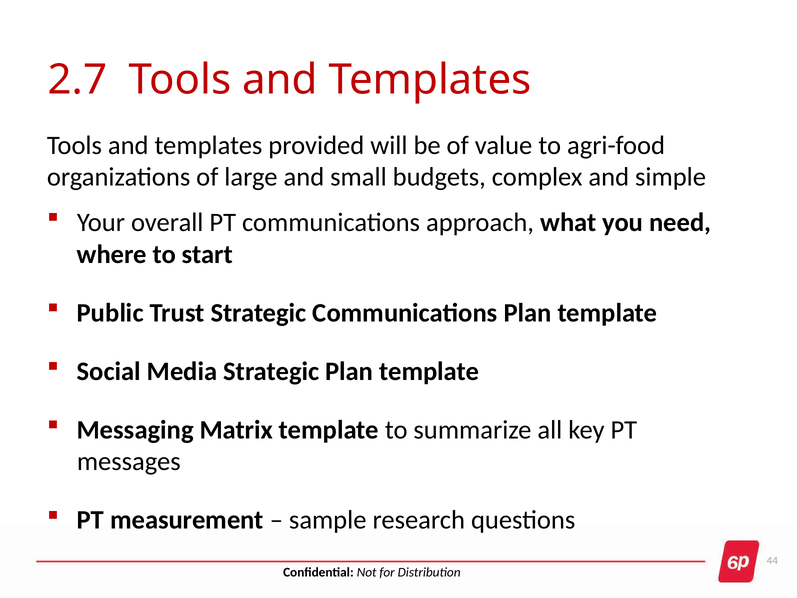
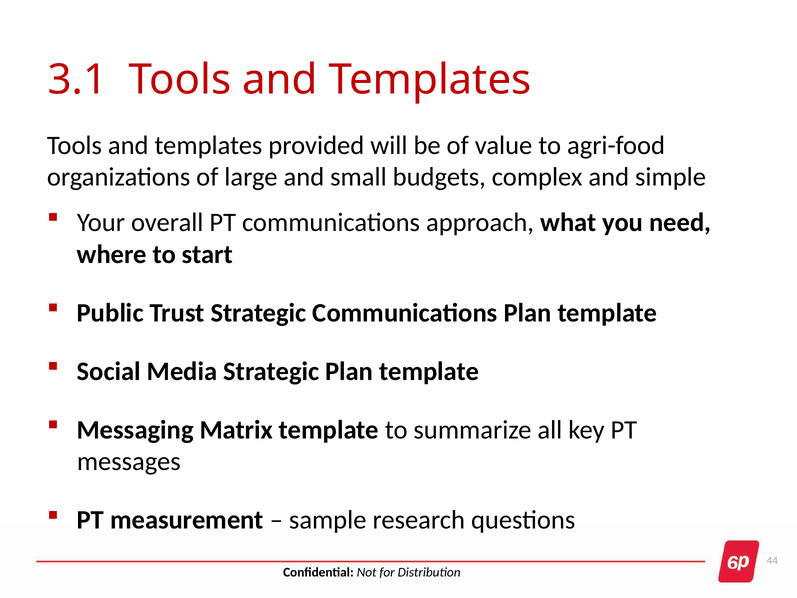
2.7: 2.7 -> 3.1
